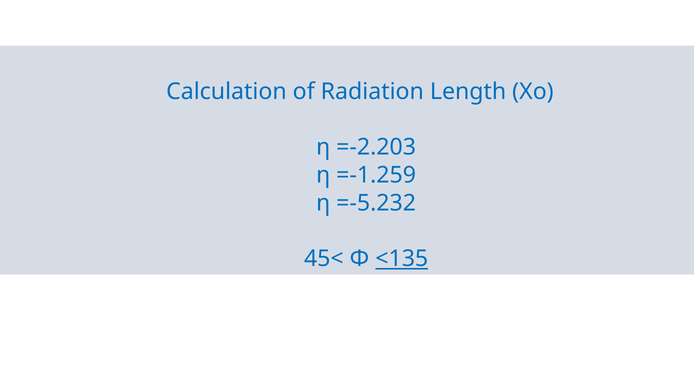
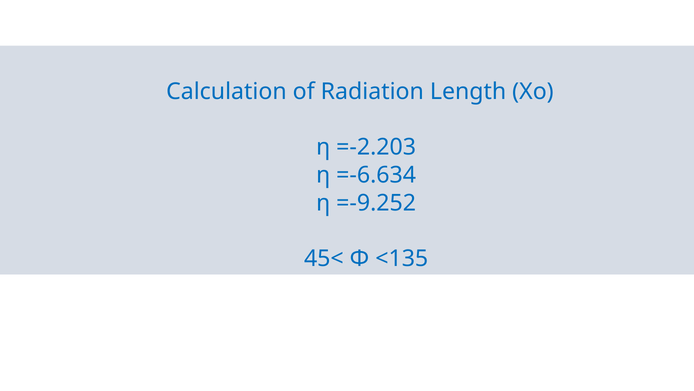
=-1.259: =-1.259 -> =-6.634
=-5.232: =-5.232 -> =-9.252
<135 underline: present -> none
